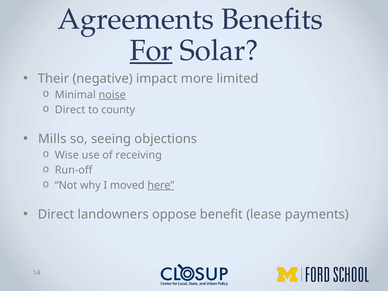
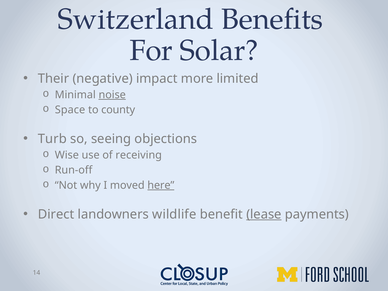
Agreements: Agreements -> Switzerland
For underline: present -> none
Direct at (70, 110): Direct -> Space
Mills: Mills -> Turb
oppose: oppose -> wildlife
lease underline: none -> present
